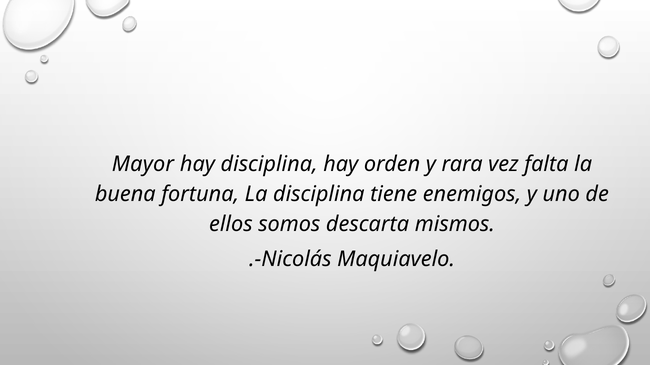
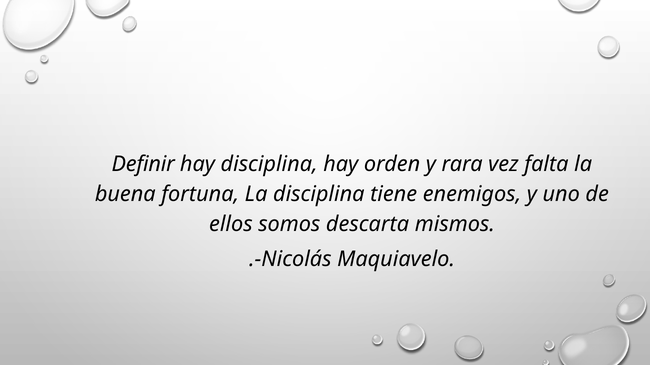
Mayor: Mayor -> Definir
